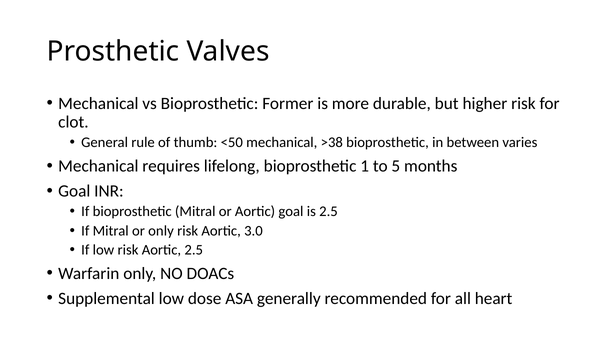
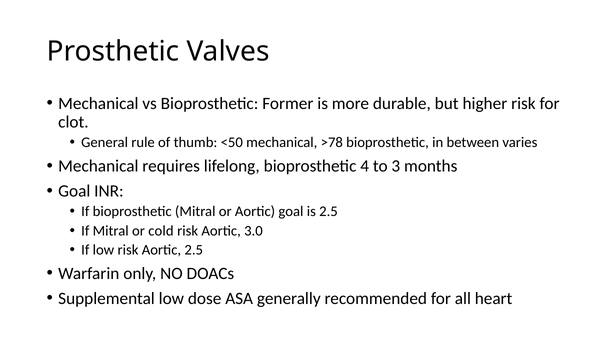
>38: >38 -> >78
1: 1 -> 4
5: 5 -> 3
or only: only -> cold
